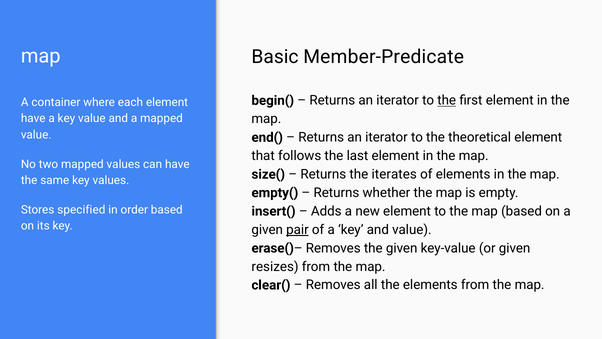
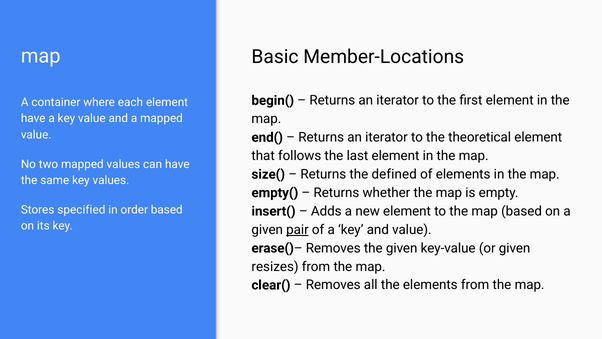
Member-Predicate: Member-Predicate -> Member-Locations
the at (447, 100) underline: present -> none
iterates: iterates -> defined
